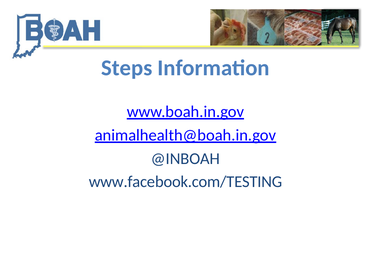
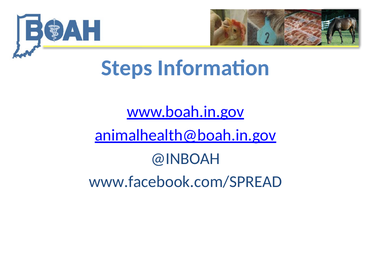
www.facebook.com/TESTING: www.facebook.com/TESTING -> www.facebook.com/SPREAD
